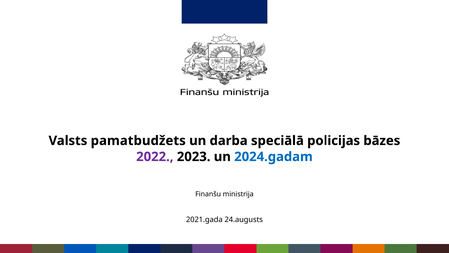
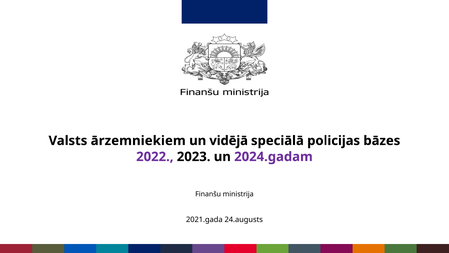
pamatbudžets: pamatbudžets -> ārzemniekiem
darba: darba -> vidējā
2024.gadam colour: blue -> purple
